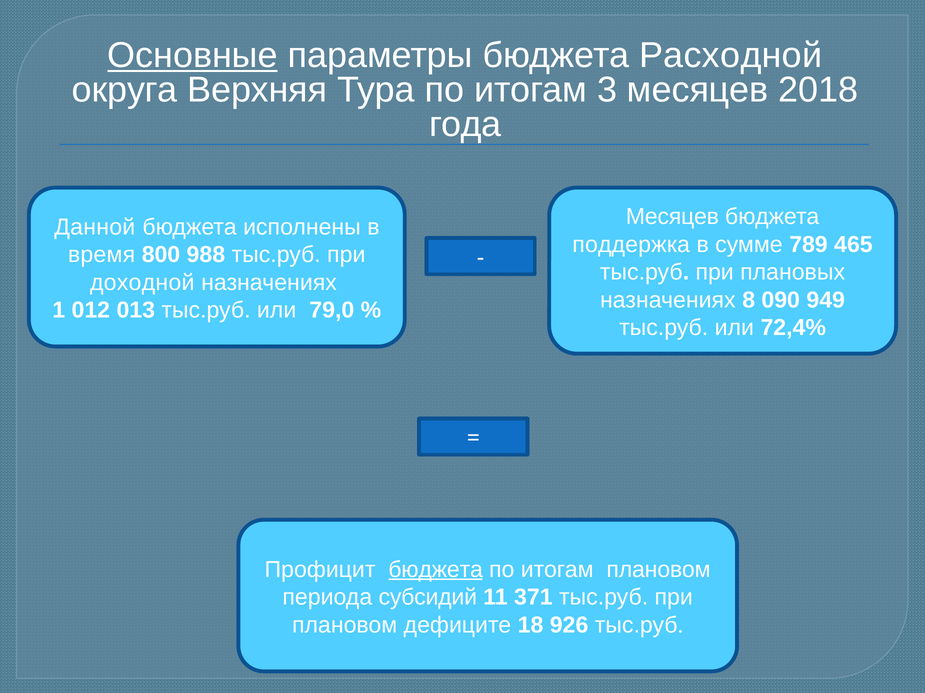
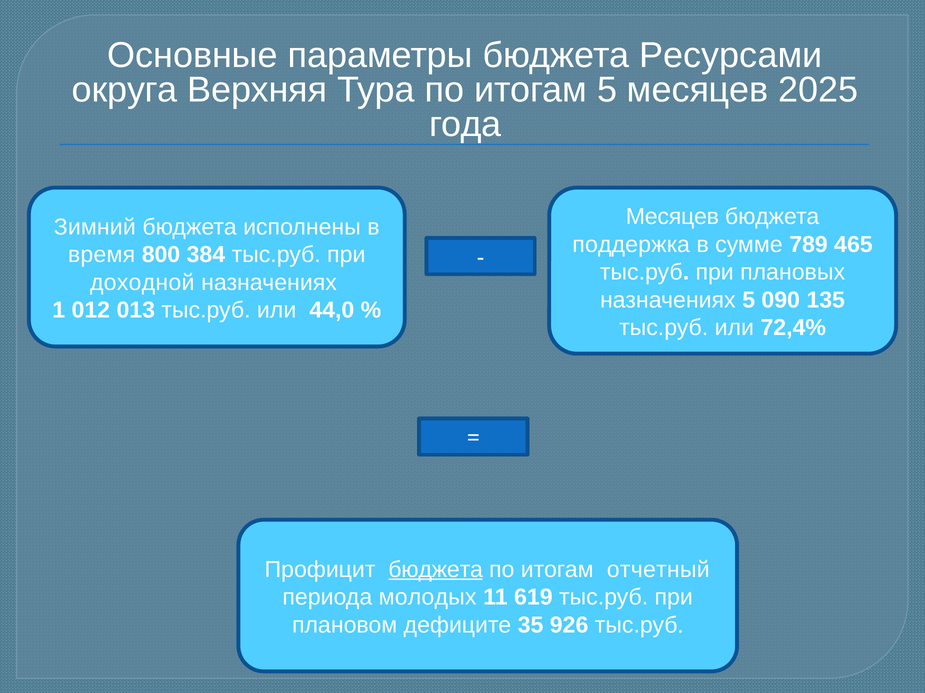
Основные underline: present -> none
Расходной: Расходной -> Ресурсами
итогам 3: 3 -> 5
2018: 2018 -> 2025
Данной: Данной -> Зимний
988: 988 -> 384
назначениях 8: 8 -> 5
949: 949 -> 135
79,0: 79,0 -> 44,0
итогам плановом: плановом -> отчетный
субсидий: субсидий -> молодых
371: 371 -> 619
18: 18 -> 35
